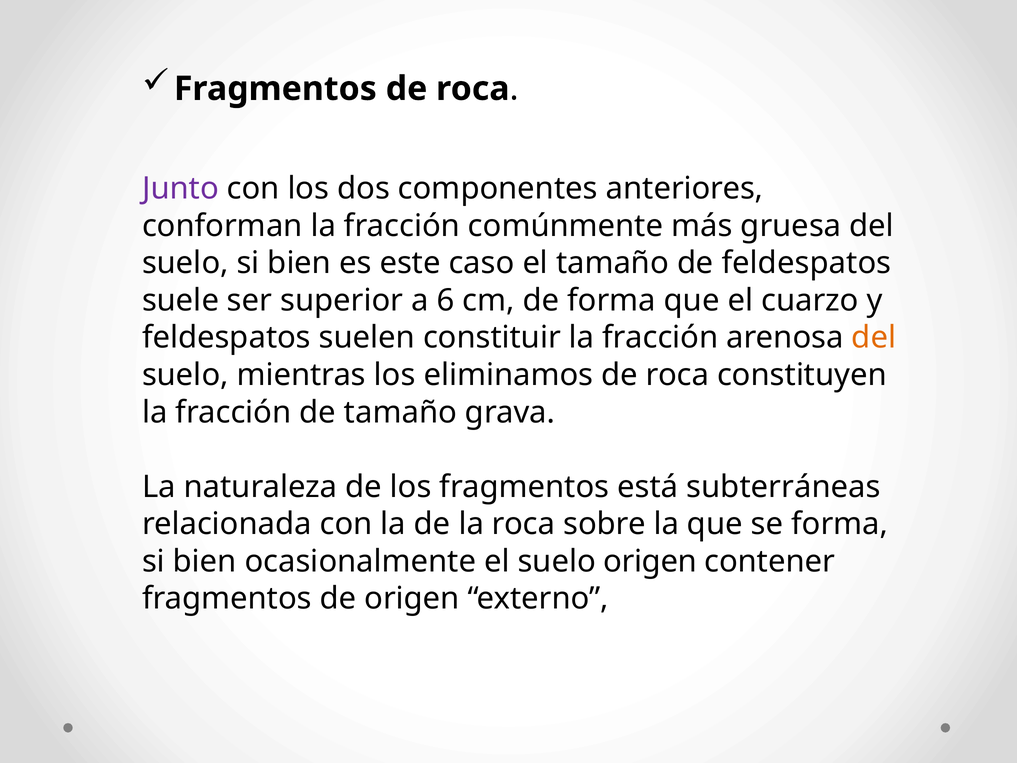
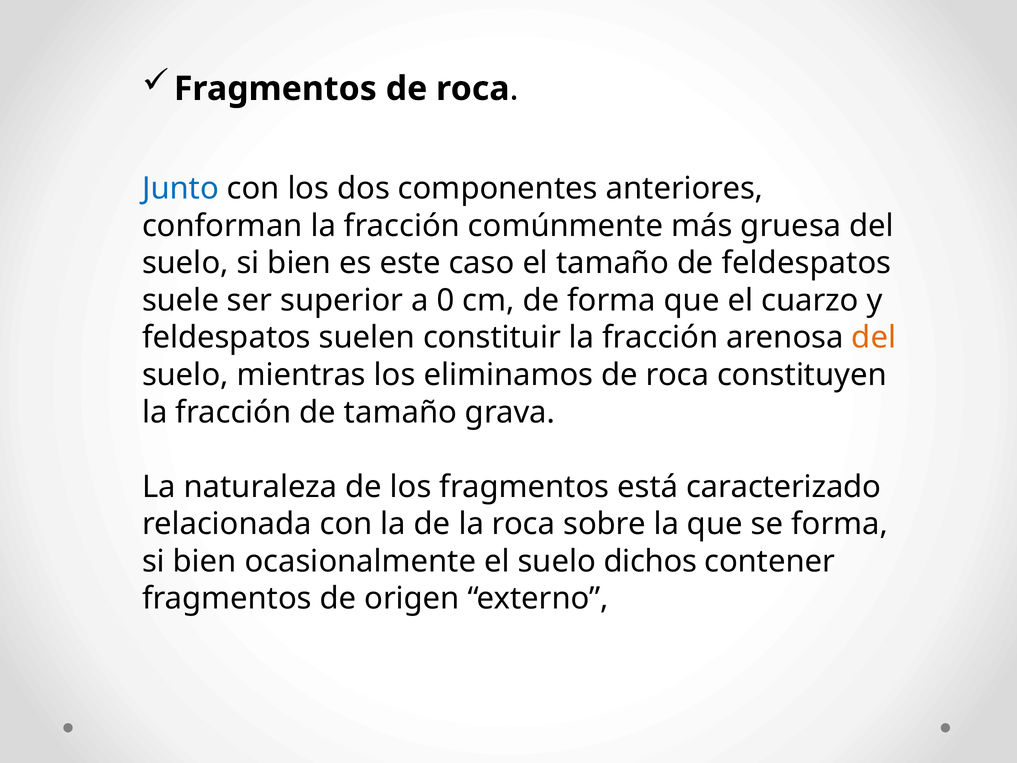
Junto colour: purple -> blue
6: 6 -> 0
subterráneas: subterráneas -> caracterizado
suelo origen: origen -> dichos
